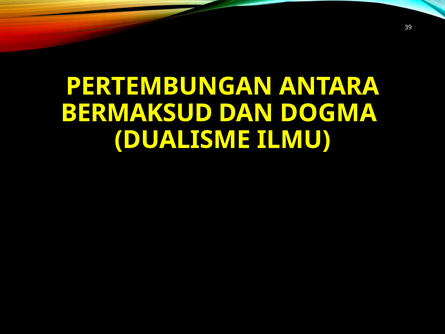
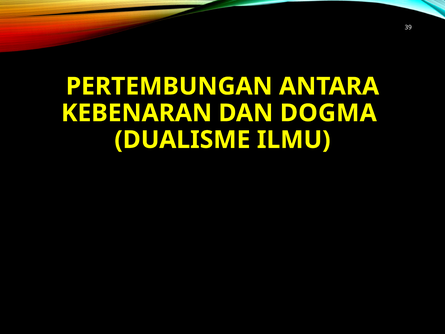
BERMAKSUD: BERMAKSUD -> KEBENARAN
